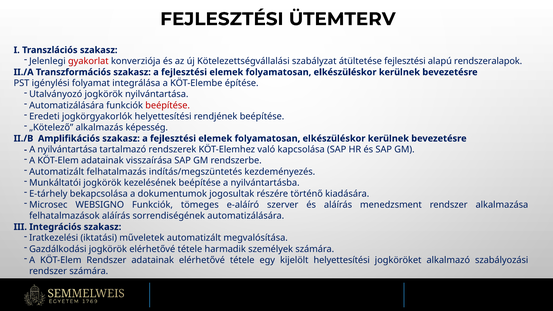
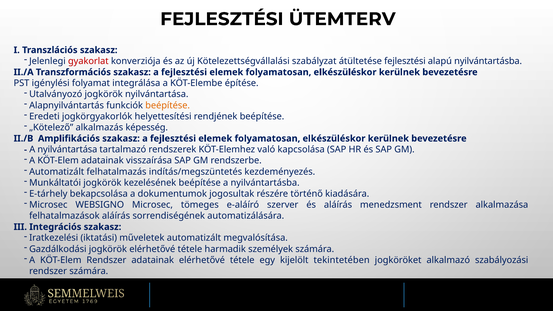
alapú rendszeralapok: rendszeralapok -> nyilvántartásba
Automatizálására at (67, 105): Automatizálására -> Alapnyilvántartás
beépítése at (168, 105) colour: red -> orange
WEBSIGNO Funkciók: Funkciók -> Microsec
kijelölt helyettesítési: helyettesítési -> tekintetében
